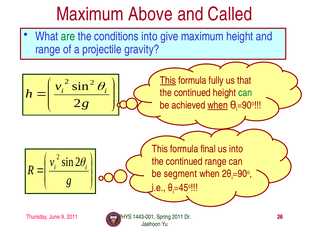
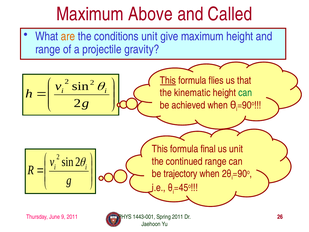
are colour: green -> orange
conditions into: into -> unit
fully: fully -> flies
continued at (192, 93): continued -> kinematic
when at (218, 105) underline: present -> none
us into: into -> unit
segment: segment -> trajectory
